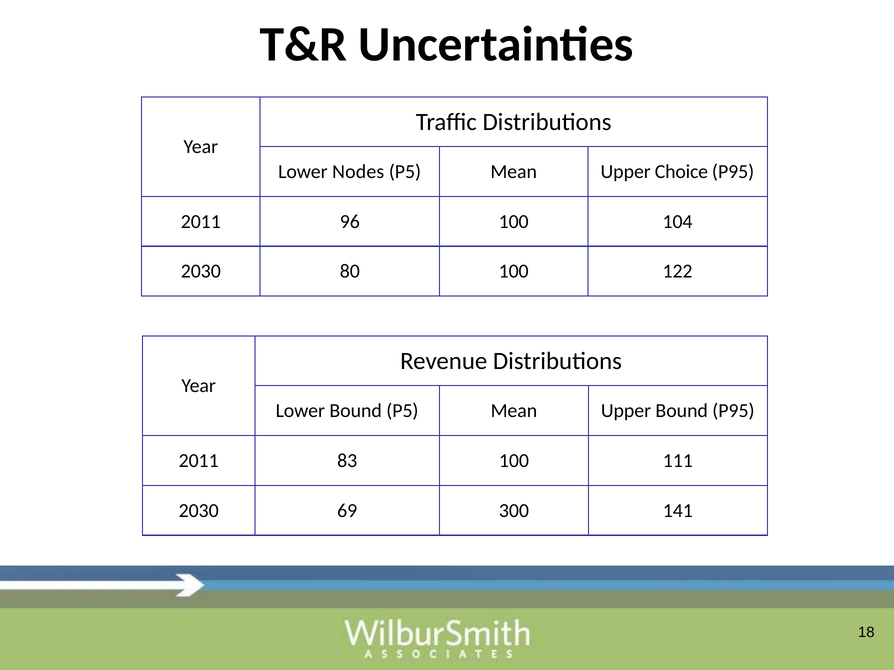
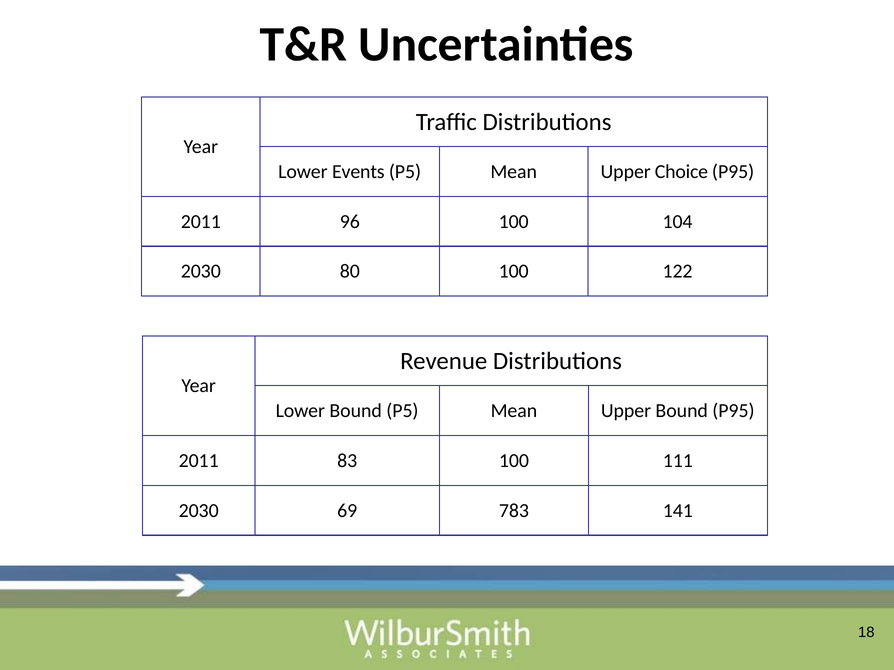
Nodes: Nodes -> Events
300: 300 -> 783
